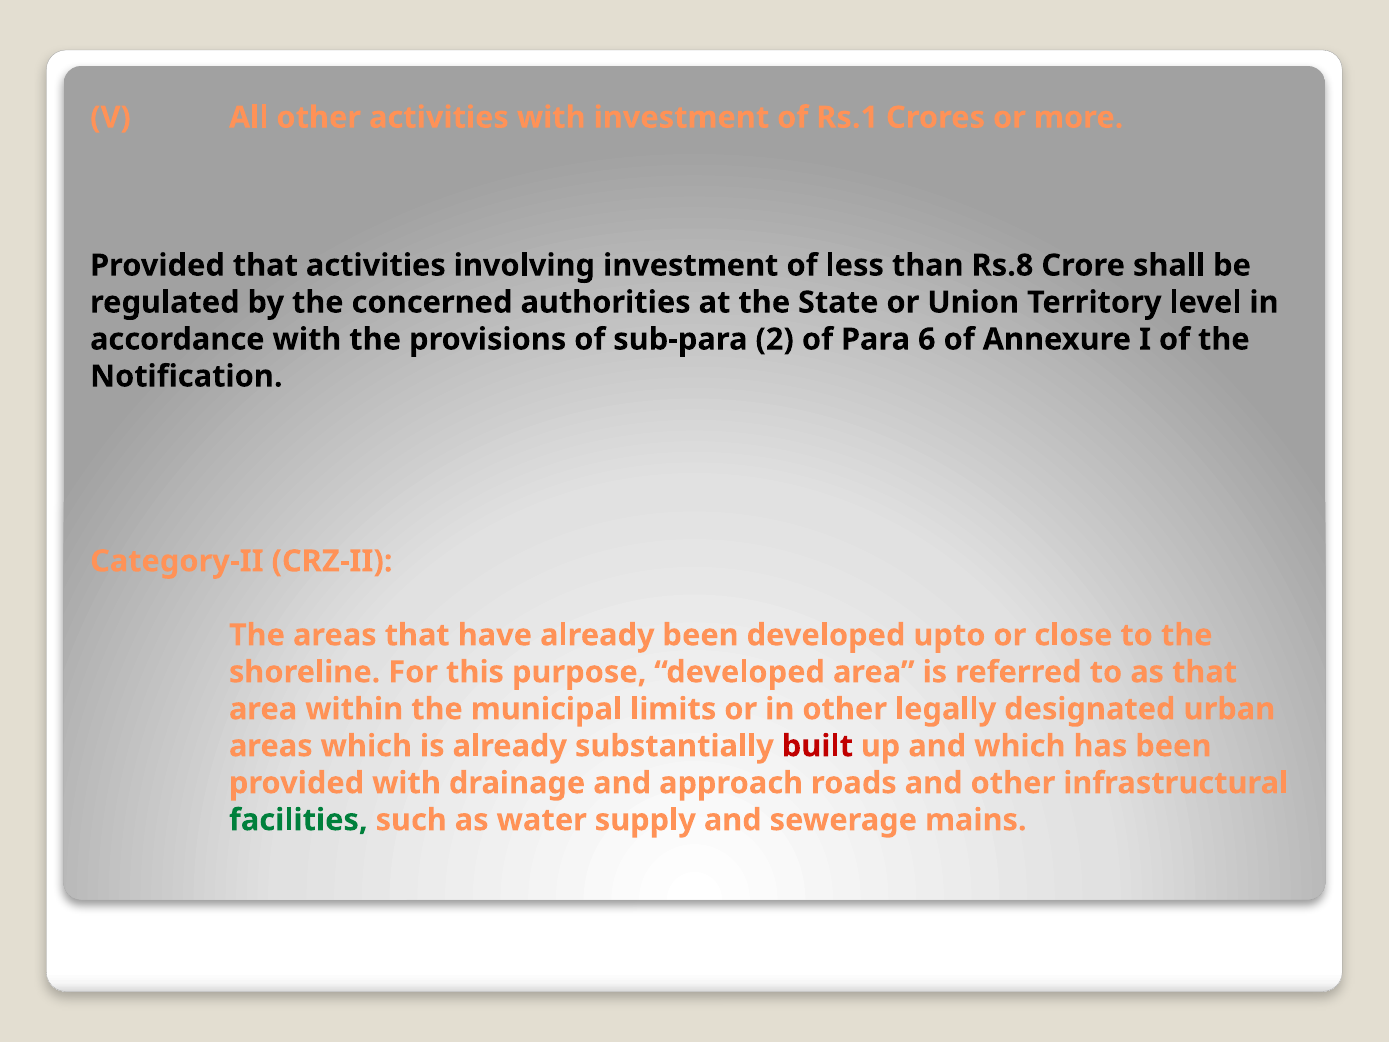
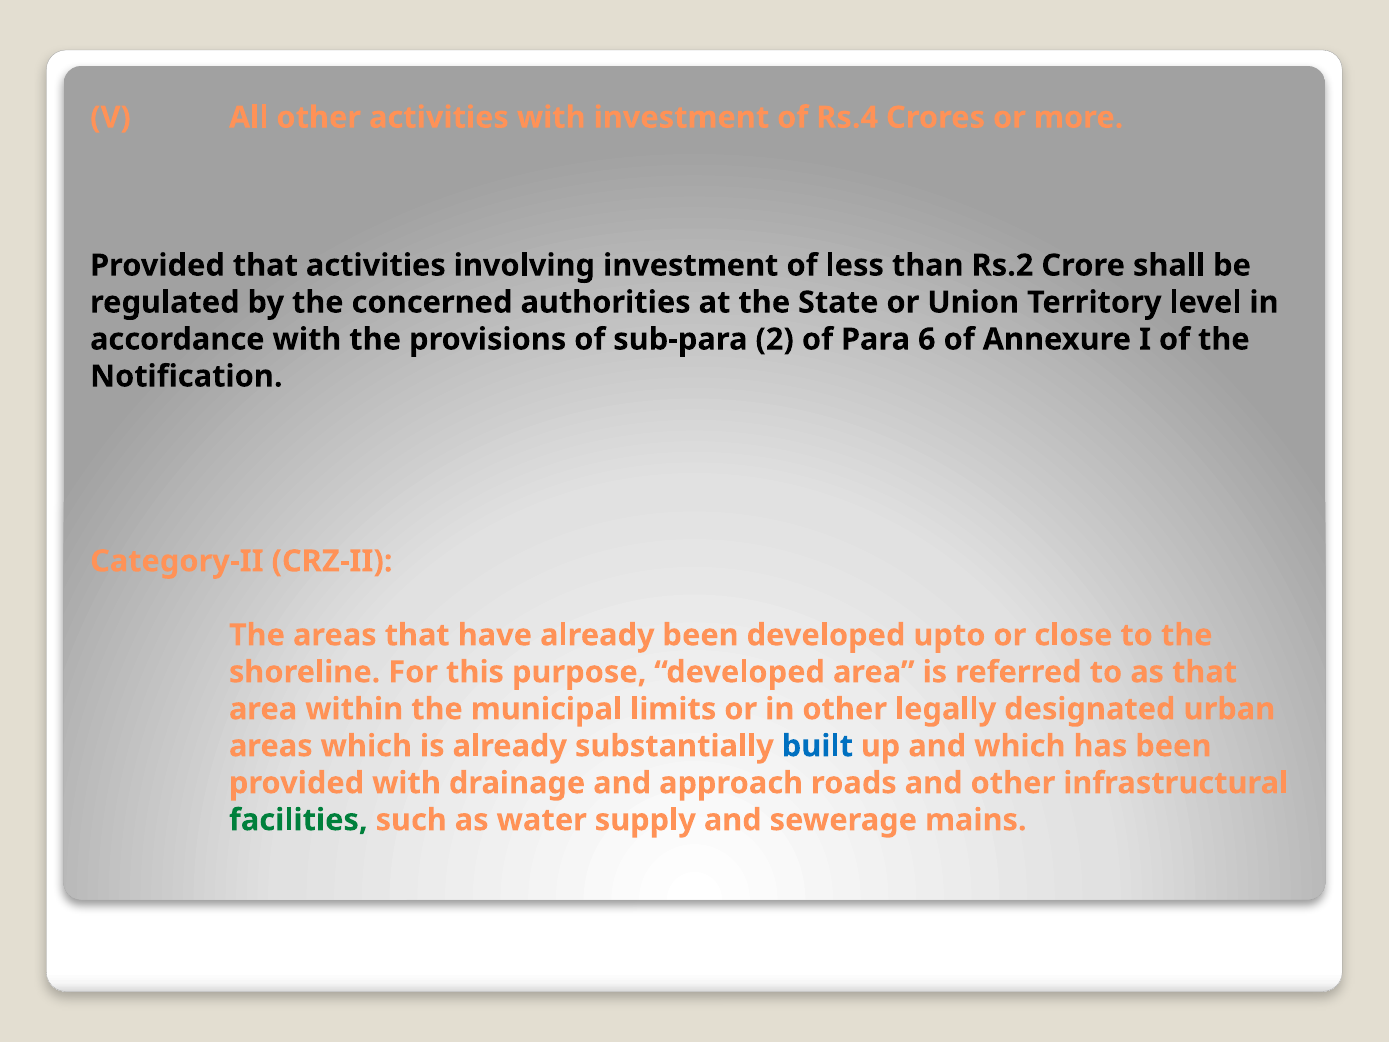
Rs.1: Rs.1 -> Rs.4
Rs.8: Rs.8 -> Rs.2
built colour: red -> blue
